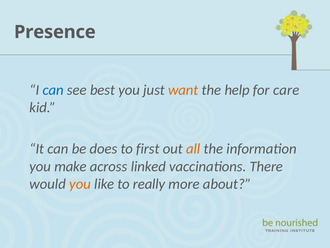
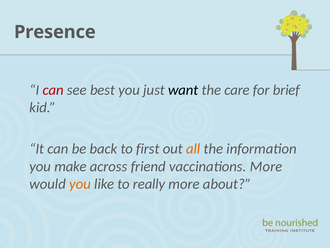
can at (53, 90) colour: blue -> red
want colour: orange -> black
help: help -> care
care: care -> brief
does: does -> back
linked: linked -> friend
vaccinations There: There -> More
